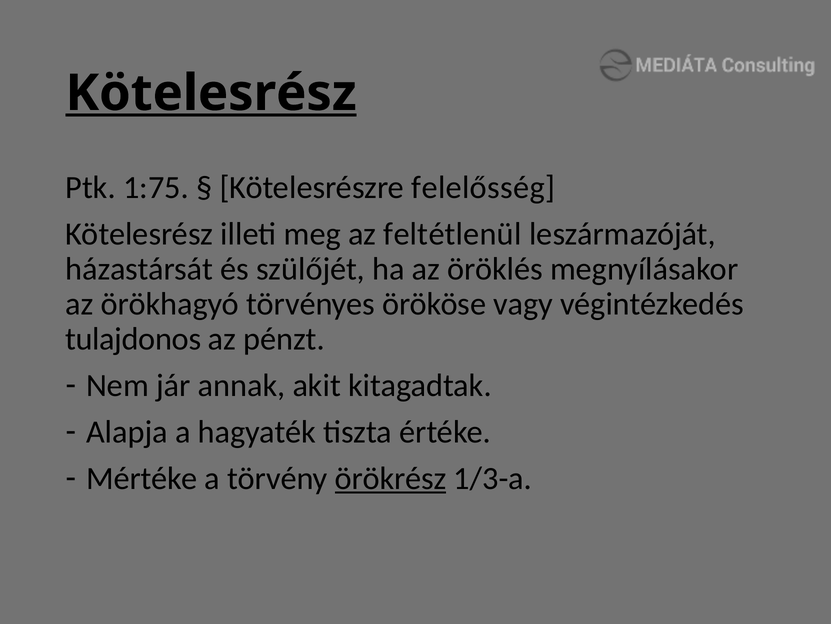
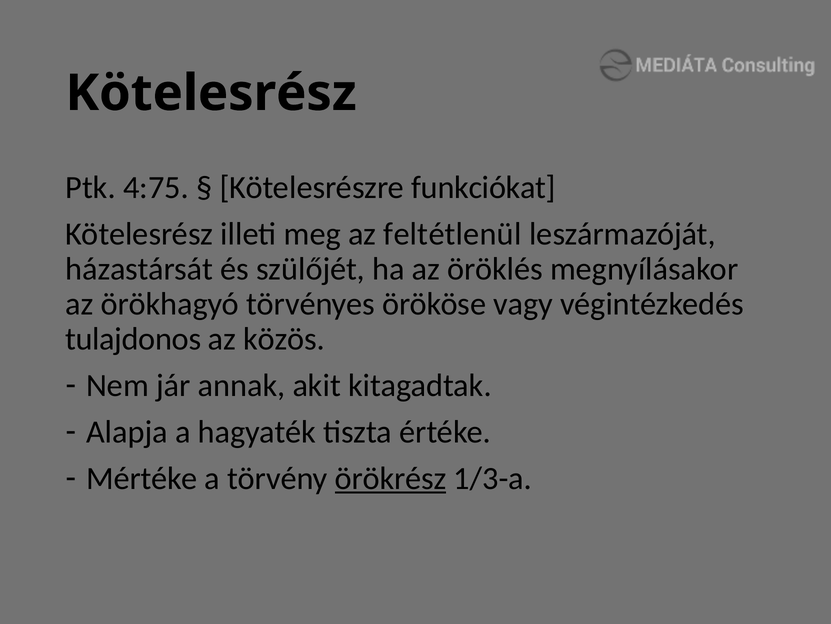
Kötelesrész at (211, 93) underline: present -> none
1:75: 1:75 -> 4:75
felelősség: felelősség -> funkciókat
pénzt: pénzt -> közös
